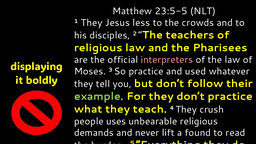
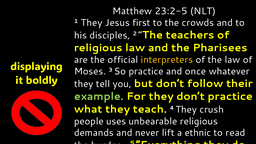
23:5-5: 23:5-5 -> 23:2-5
less: less -> first
interpreters colour: pink -> yellow
used: used -> once
found: found -> ethnic
